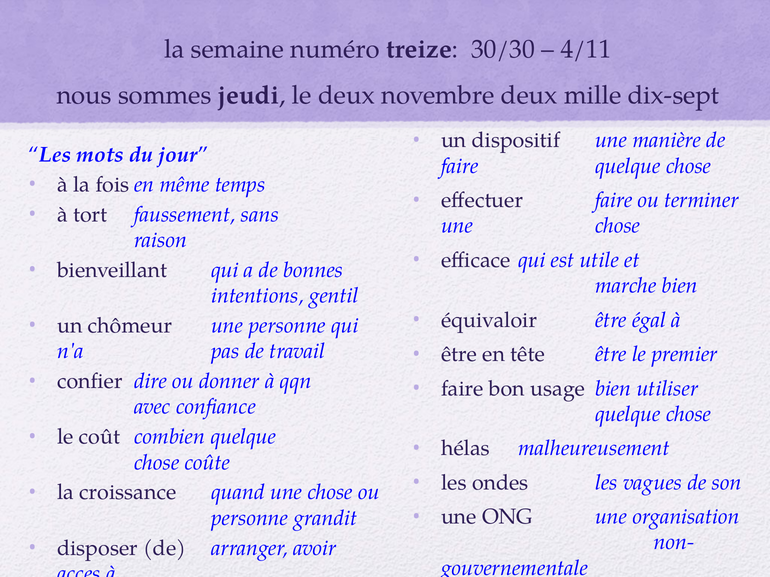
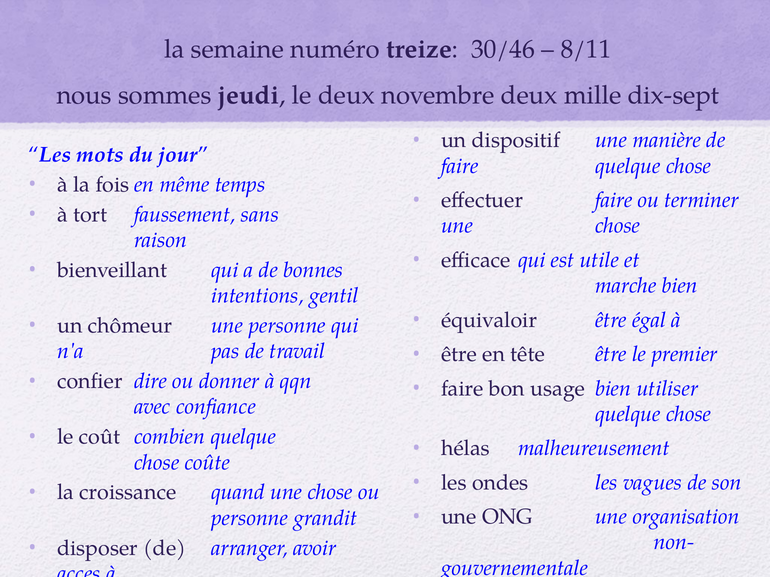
30/30: 30/30 -> 30/46
4/11: 4/11 -> 8/11
